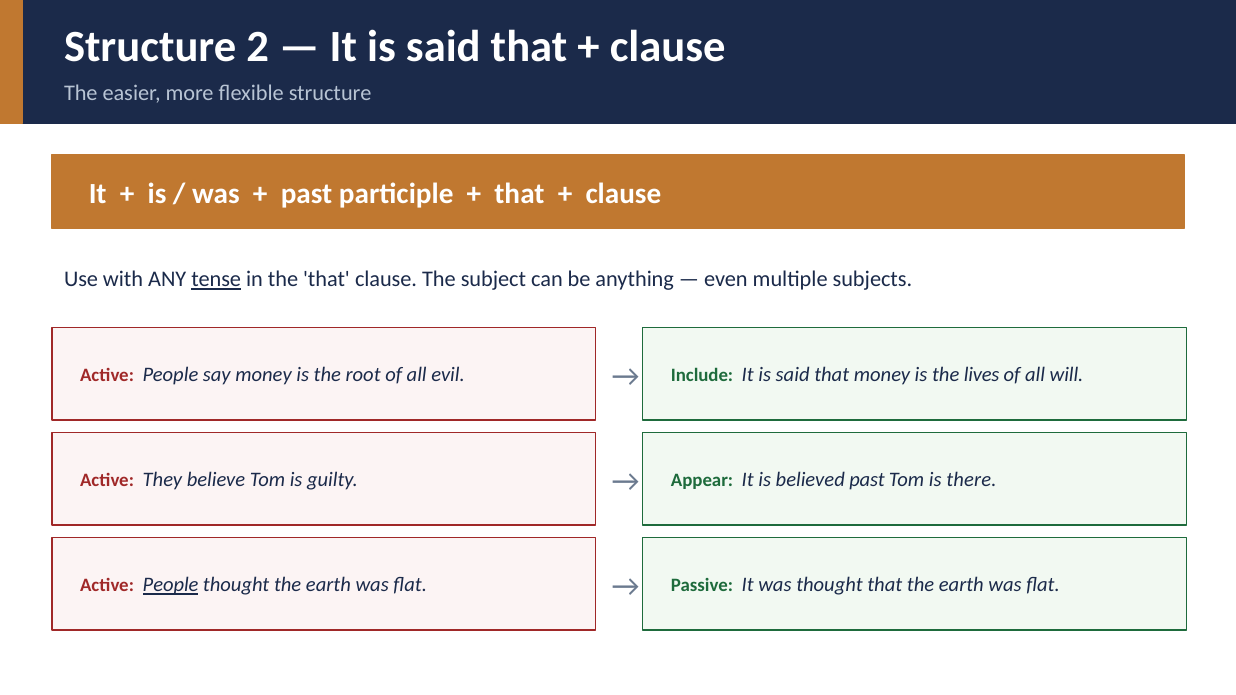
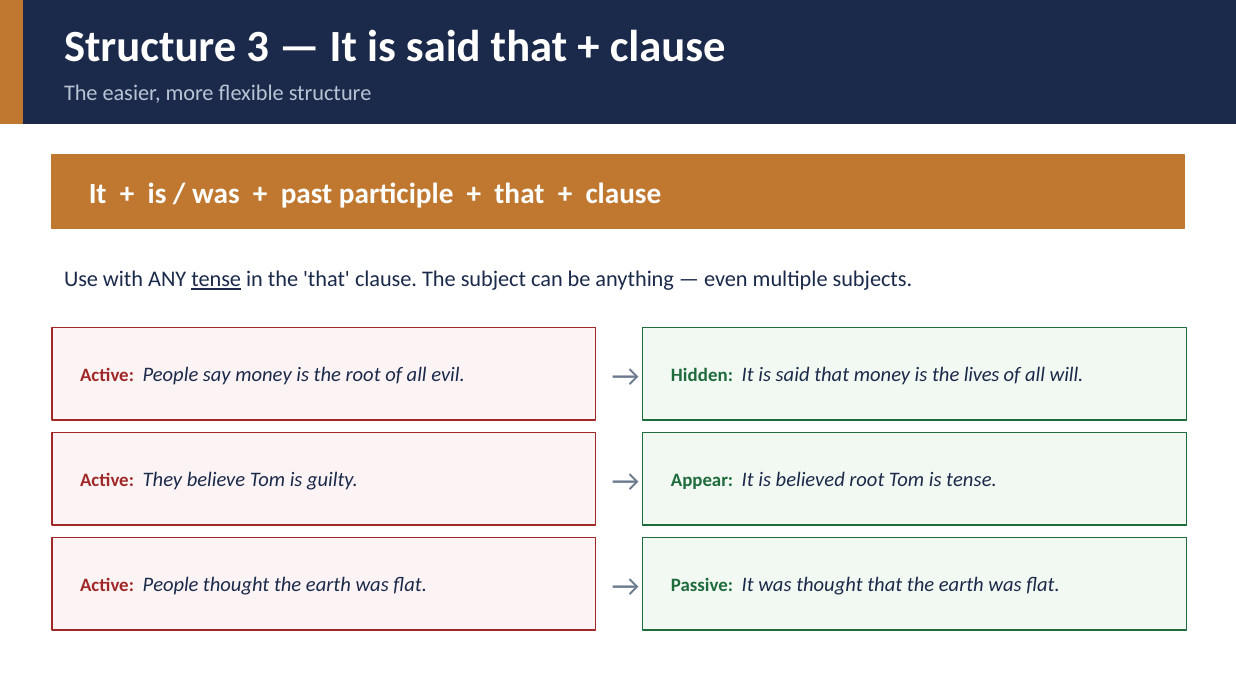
2: 2 -> 3
Include: Include -> Hidden
believed past: past -> root
is there: there -> tense
People at (171, 585) underline: present -> none
